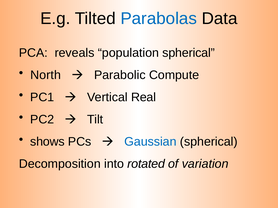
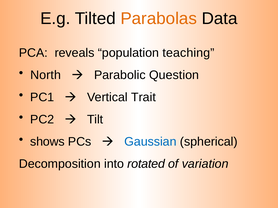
Parabolas colour: blue -> orange
population spherical: spherical -> teaching
Compute: Compute -> Question
Real: Real -> Trait
